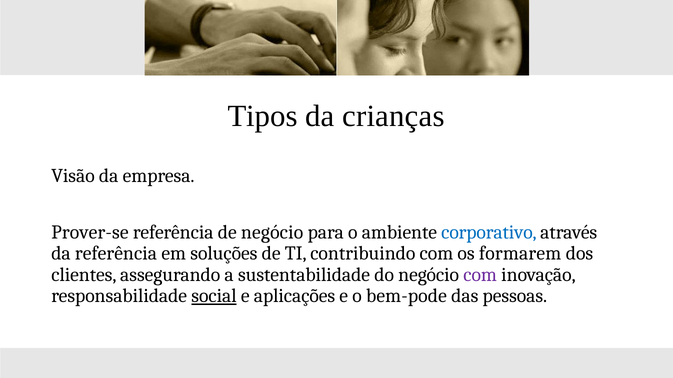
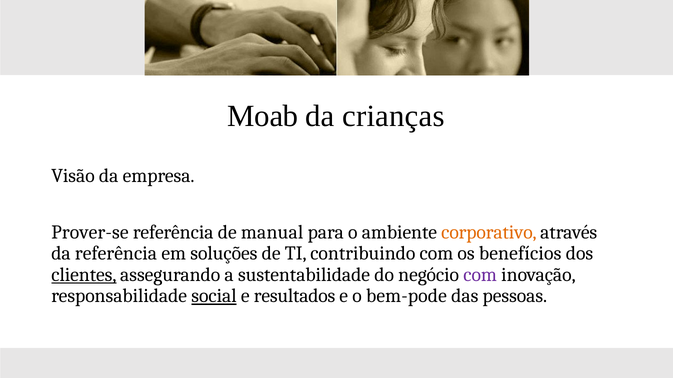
Tipos: Tipos -> Moab
de negócio: negócio -> manual
corporativo colour: blue -> orange
formarem: formarem -> benefícios
clientes underline: none -> present
aplicações: aplicações -> resultados
